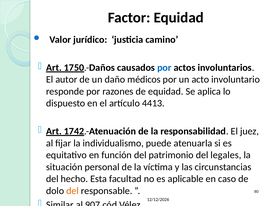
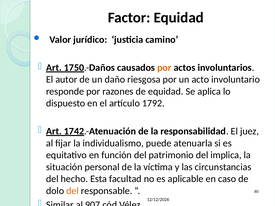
por at (164, 68) colour: blue -> orange
médicos: médicos -> riesgosa
4413: 4413 -> 1792
legales: legales -> implica
